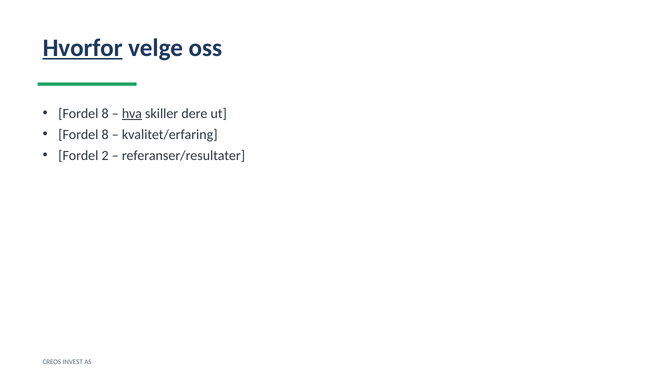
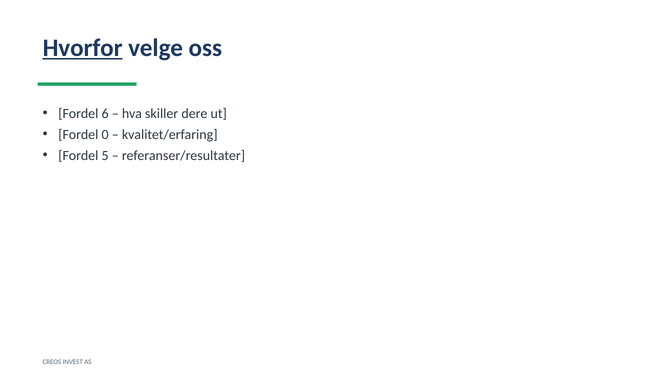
8 at (105, 113): 8 -> 6
hva underline: present -> none
8 at (105, 134): 8 -> 0
2: 2 -> 5
